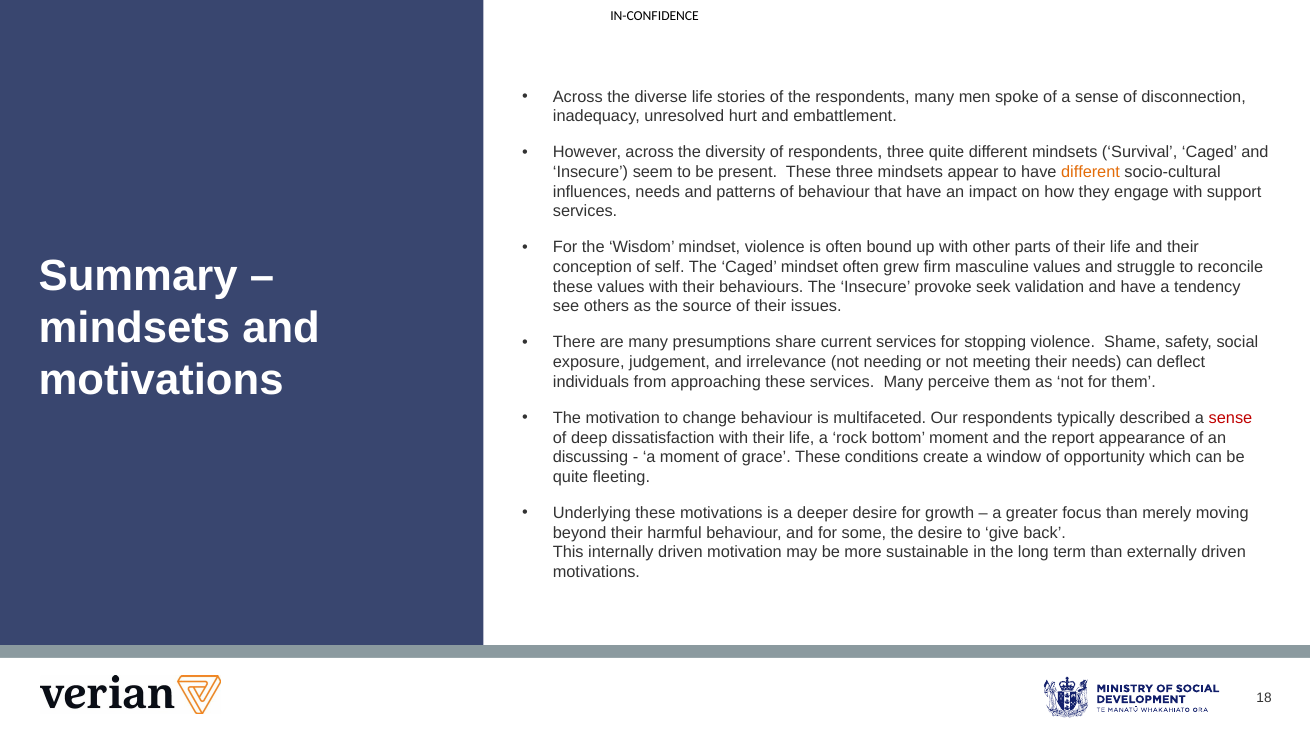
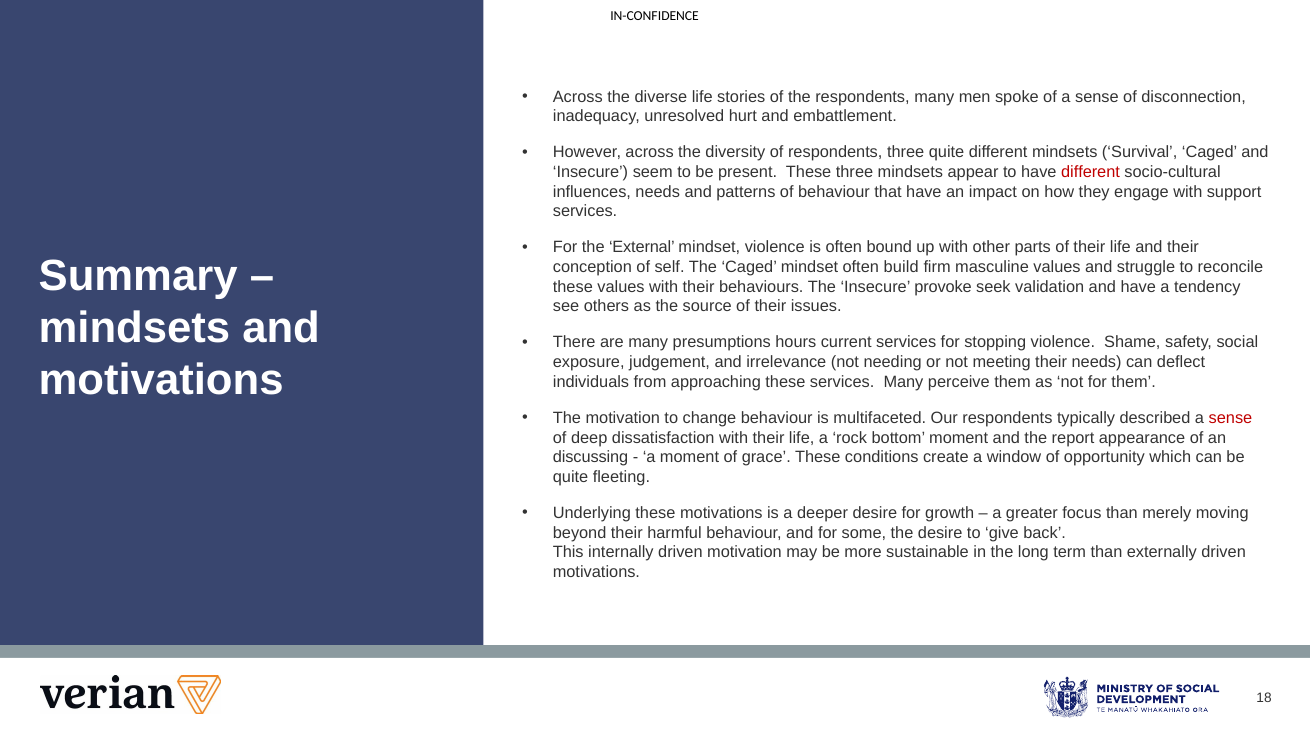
different at (1090, 172) colour: orange -> red
Wisdom: Wisdom -> External
grew: grew -> build
share: share -> hours
